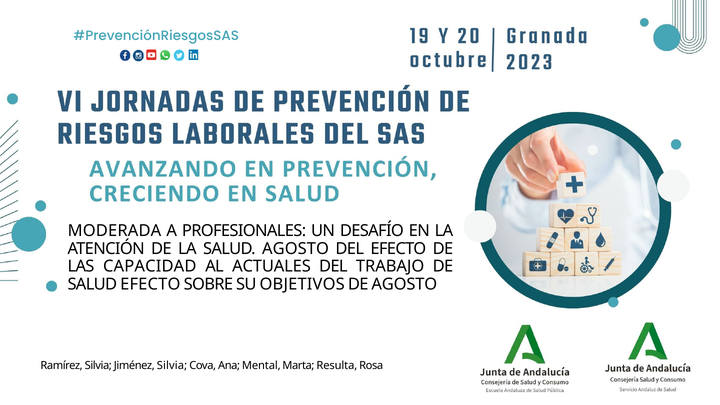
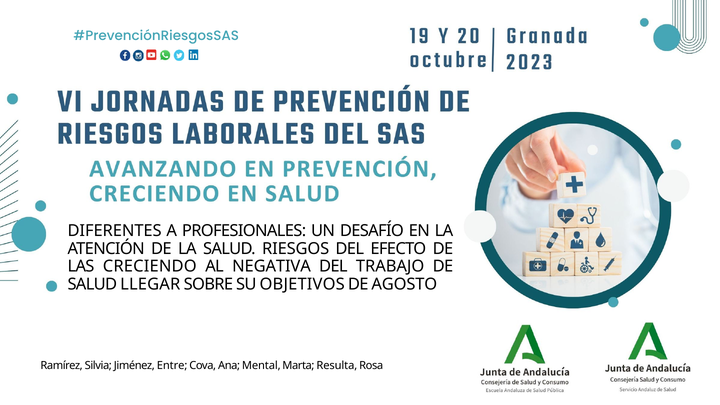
MODERADA: MODERADA -> DIFERENTES
SALUD AGOSTO: AGOSTO -> RIESGOS
LAS CAPACIDAD: CAPACIDAD -> CRECIENDO
ACTUALES: ACTUALES -> NEGATIVA
SALUD EFECTO: EFECTO -> LLEGAR
Jiménez Silvia: Silvia -> Entre
